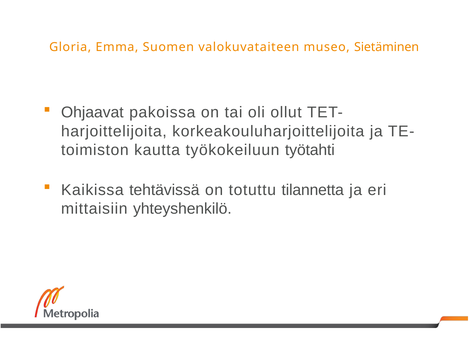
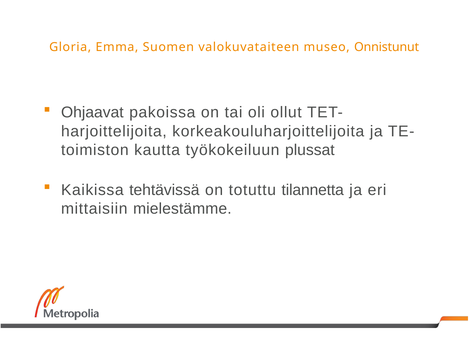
Sietäminen: Sietäminen -> Onnistunut
työtahti: työtahti -> plussat
yhteyshenkilö: yhteyshenkilö -> mielestämme
